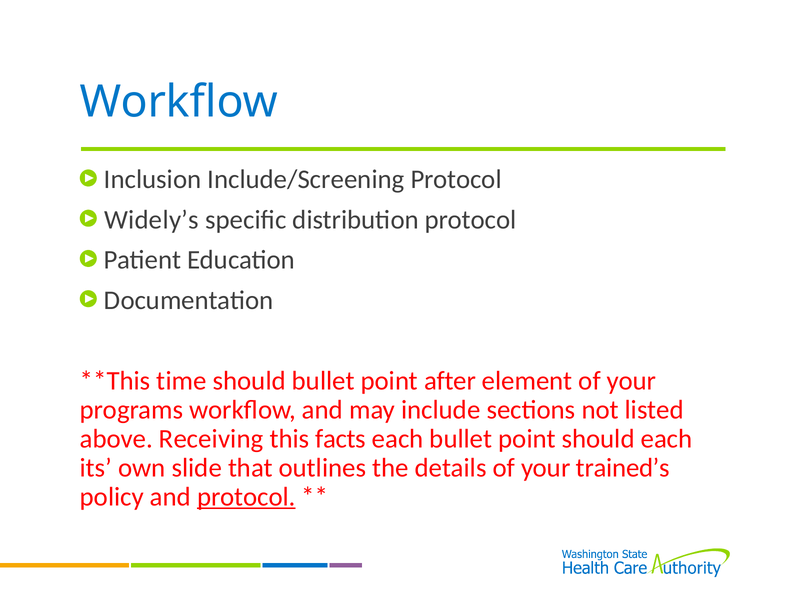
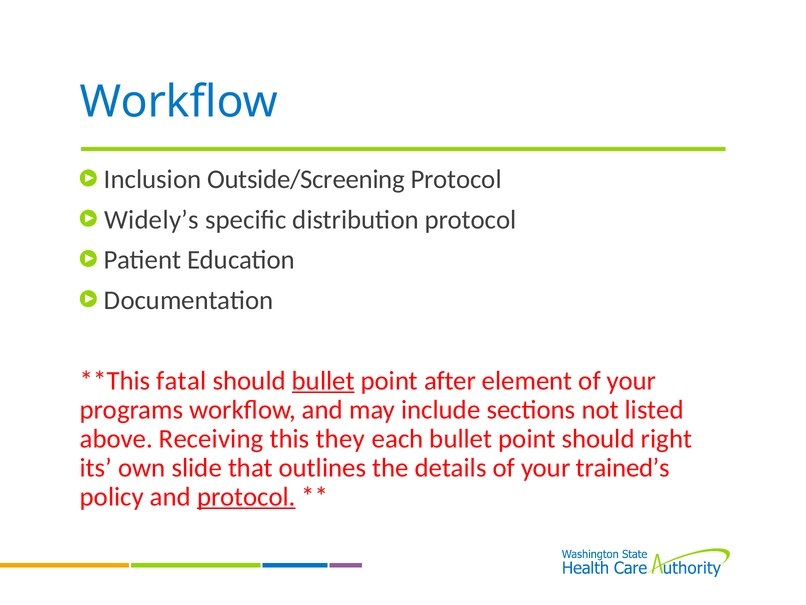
Include/Screening: Include/Screening -> Outside/Screening
time: time -> fatal
bullet at (323, 380) underline: none -> present
facts: facts -> they
should each: each -> right
